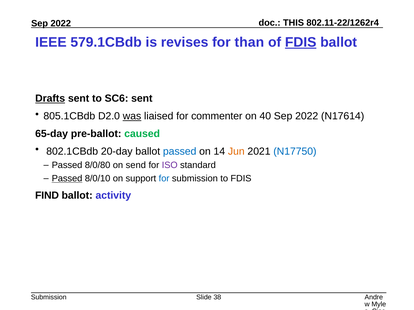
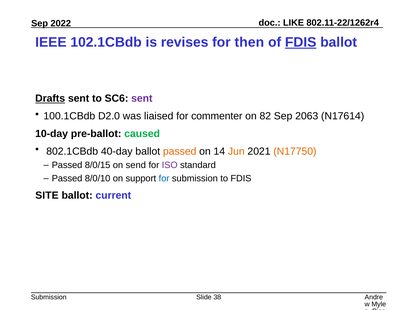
THIS: THIS -> LIKE
579.1CBdb: 579.1CBdb -> 102.1CBdb
than: than -> then
sent at (142, 99) colour: black -> purple
805.1CBdb: 805.1CBdb -> 100.1CBdb
was underline: present -> none
40: 40 -> 82
2022 at (307, 116): 2022 -> 2063
65-day: 65-day -> 10-day
20-day: 20-day -> 40-day
passed at (180, 152) colour: blue -> orange
N17750 colour: blue -> orange
8/0/80: 8/0/80 -> 8/0/15
Passed at (67, 179) underline: present -> none
FIND: FIND -> SITE
activity: activity -> current
